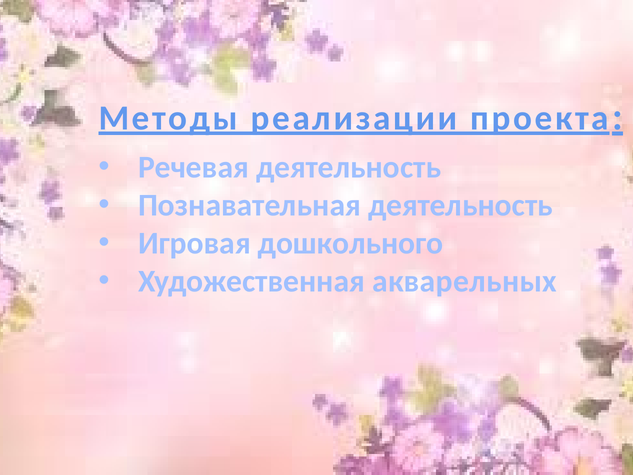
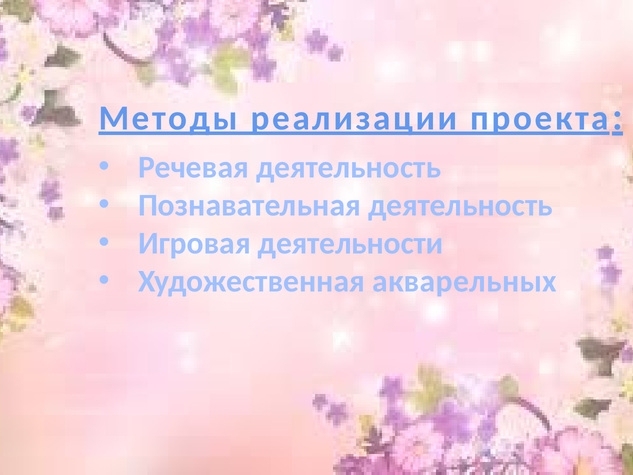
дошкольного: дошкольного -> деятельности
